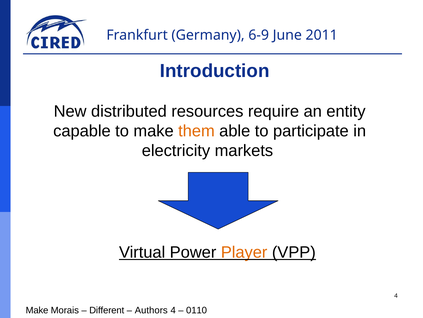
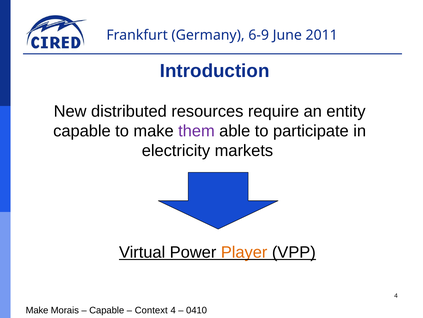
them colour: orange -> purple
Different at (107, 310): Different -> Capable
Authors: Authors -> Context
0110: 0110 -> 0410
